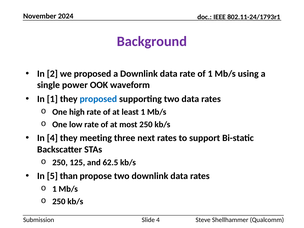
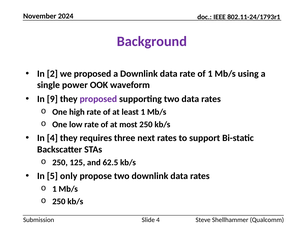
In 1: 1 -> 9
proposed at (98, 99) colour: blue -> purple
meeting: meeting -> requires
than: than -> only
